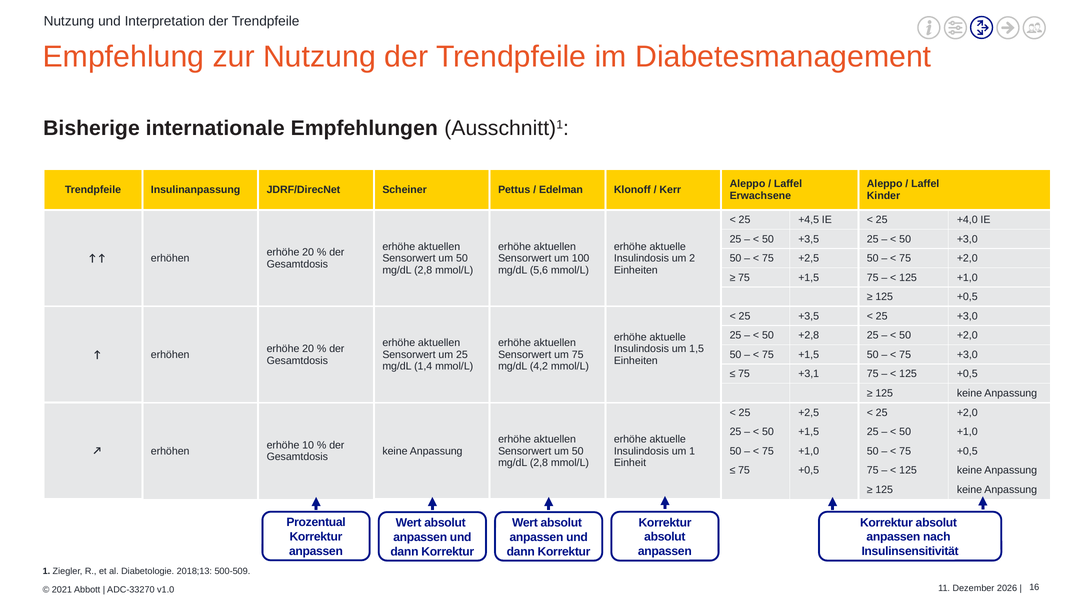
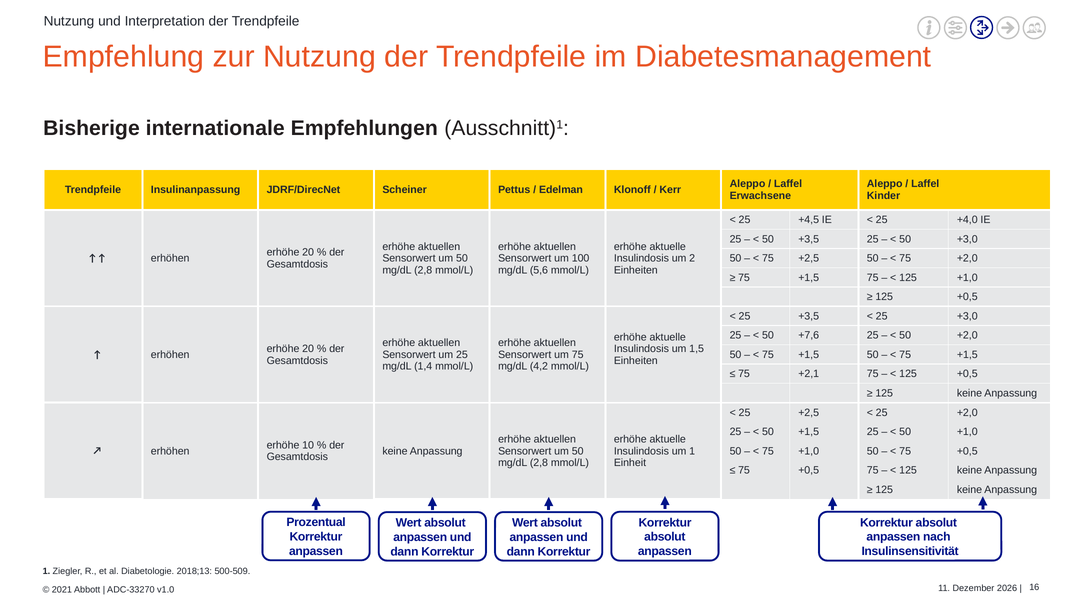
+2,8: +2,8 -> +7,6
+3,0 at (967, 355): +3,0 -> +1,5
+3,1: +3,1 -> +2,1
